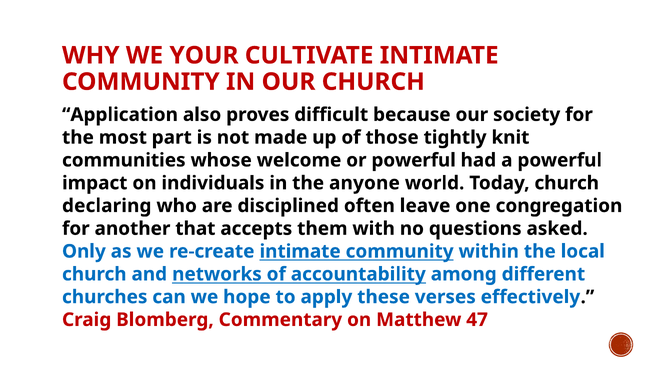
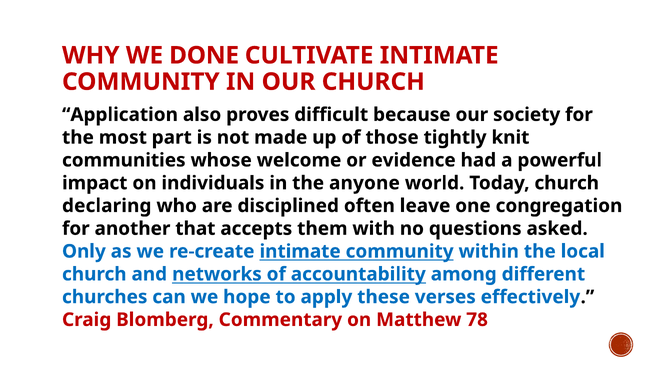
YOUR: YOUR -> DONE
or powerful: powerful -> evidence
47: 47 -> 78
